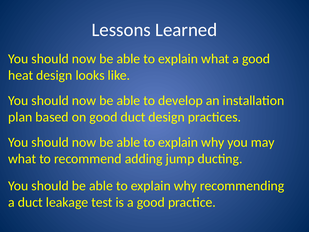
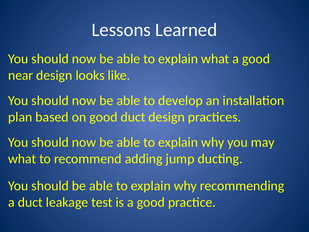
heat: heat -> near
